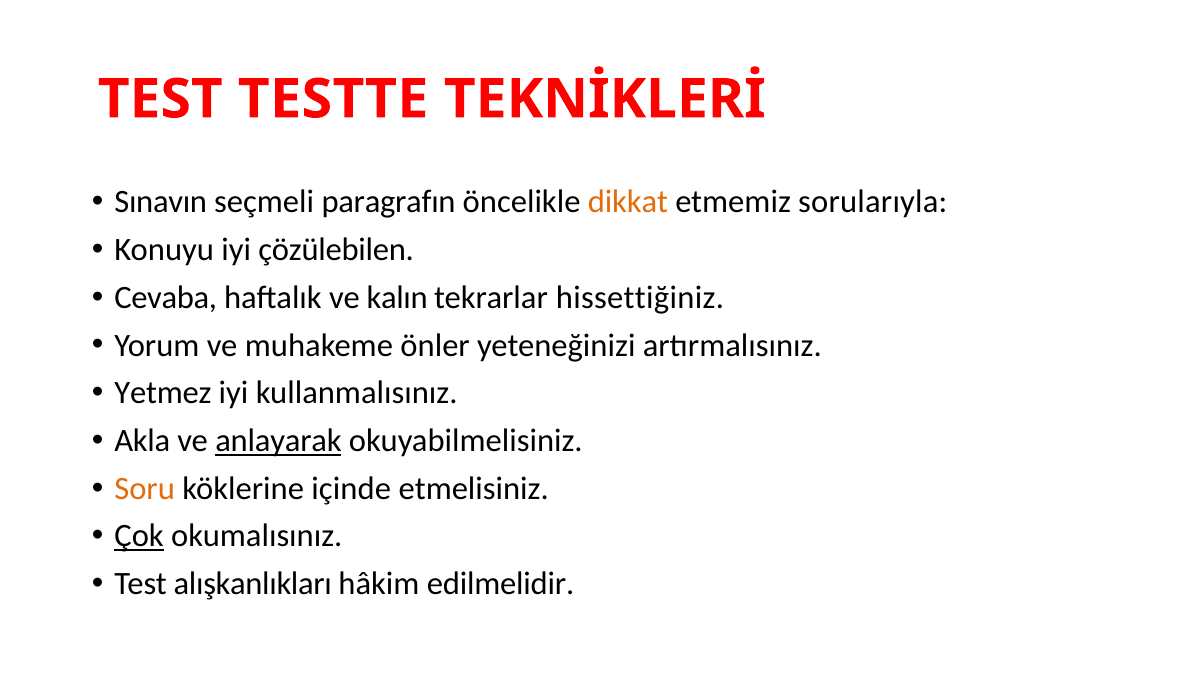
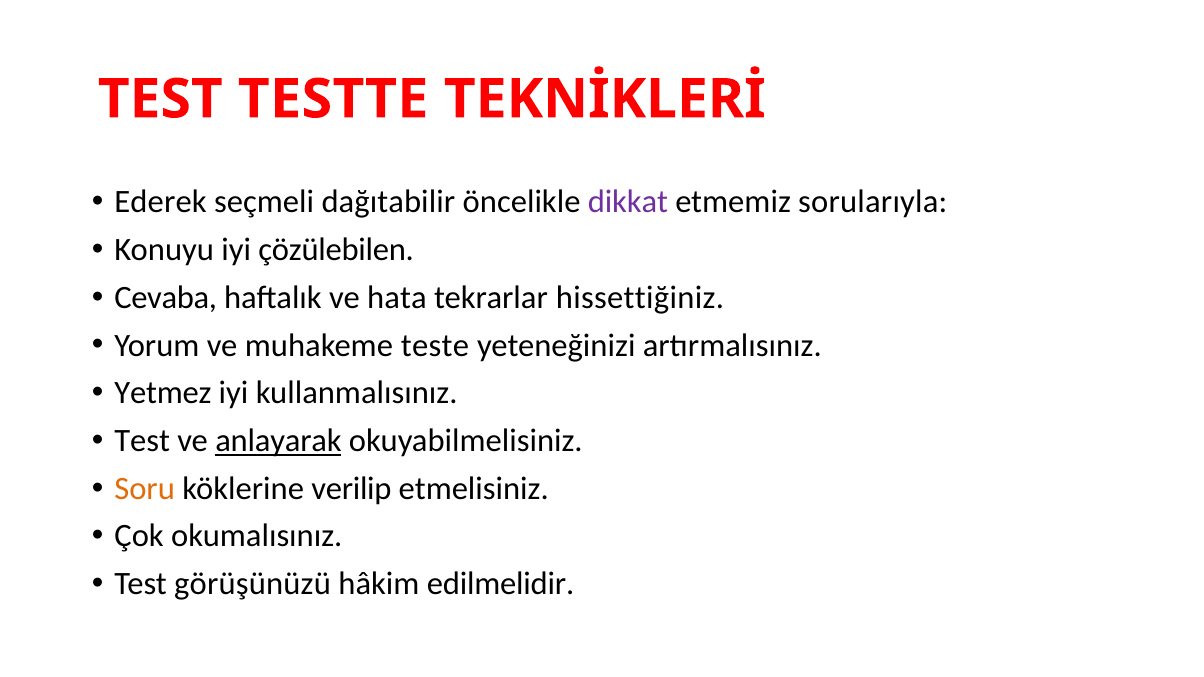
Sınavın: Sınavın -> Ederek
paragrafın: paragrafın -> dağıtabilir
dikkat colour: orange -> purple
kalın: kalın -> hata
önler: önler -> teste
Akla at (142, 441): Akla -> Test
içinde: içinde -> verilip
Çok underline: present -> none
alışkanlıkları: alışkanlıkları -> görüşünüzü
